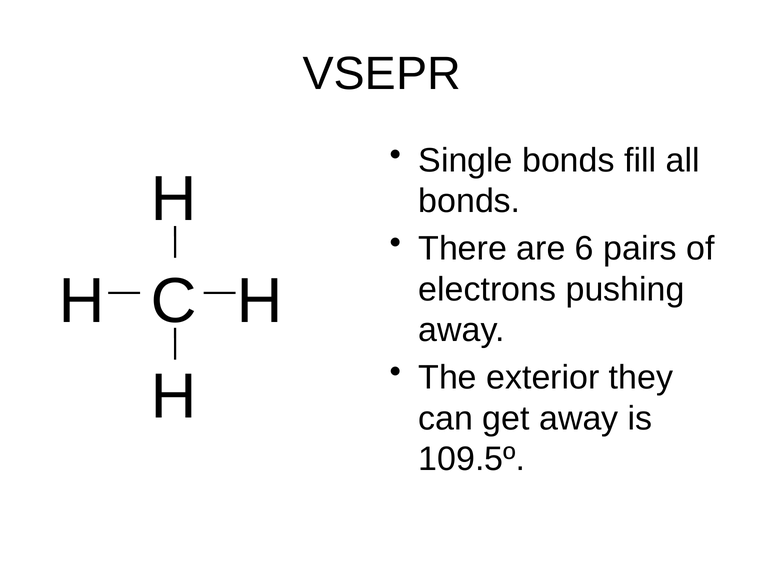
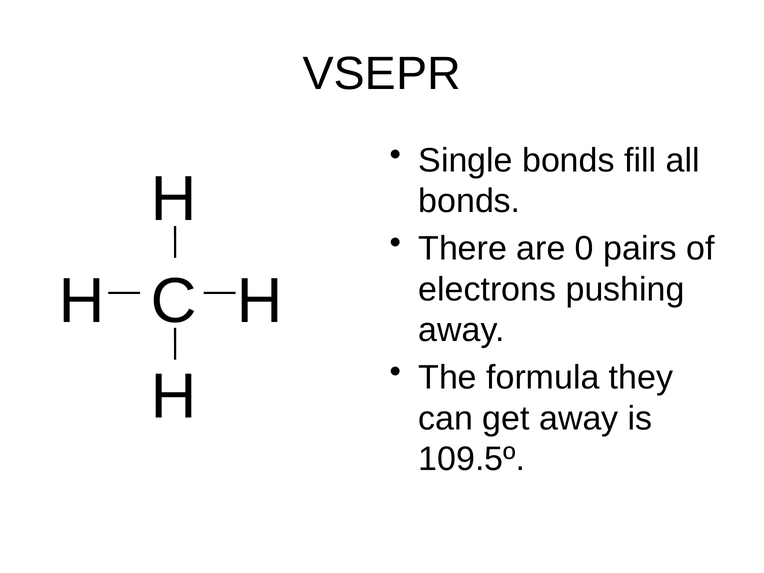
6: 6 -> 0
exterior: exterior -> formula
